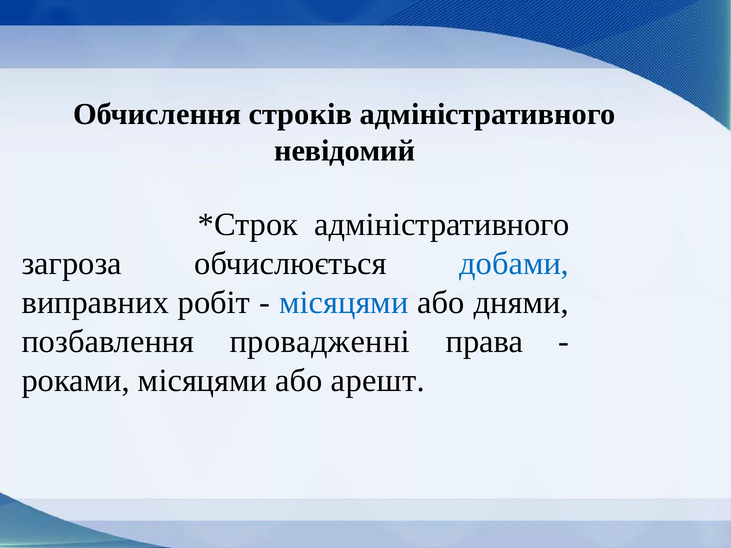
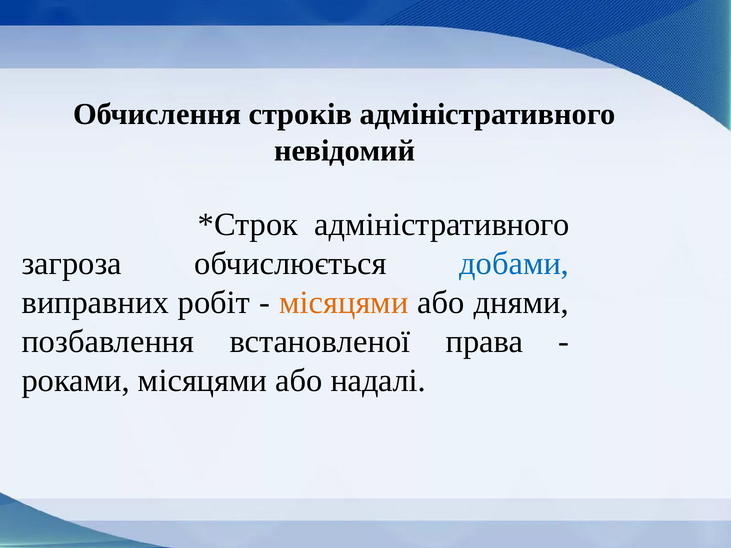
місяцями at (344, 303) colour: blue -> orange
провадженні: провадженні -> встановленої
арешт: арешт -> надалі
